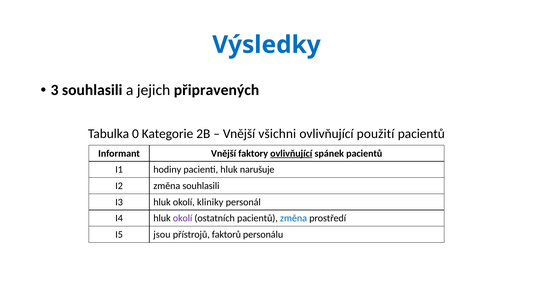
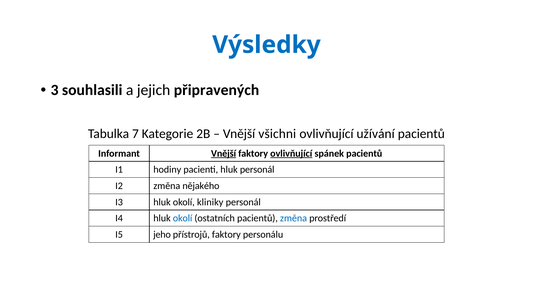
0: 0 -> 7
použití: použití -> užívání
Vnější at (224, 153) underline: none -> present
hluk narušuje: narušuje -> personál
změna souhlasili: souhlasili -> nějakého
okolí at (183, 218) colour: purple -> blue
jsou: jsou -> jeho
přístrojů faktorů: faktorů -> faktory
